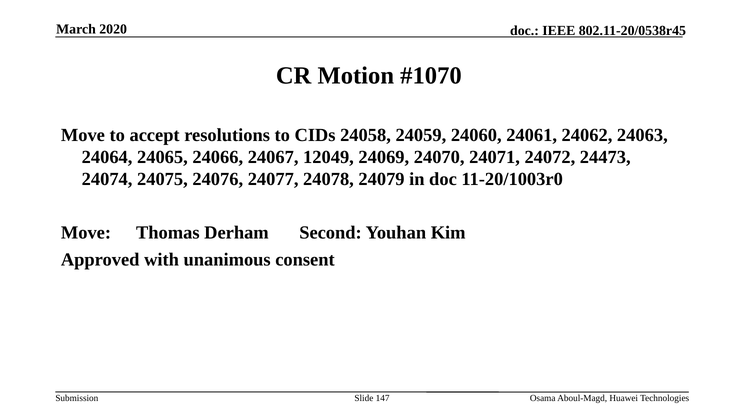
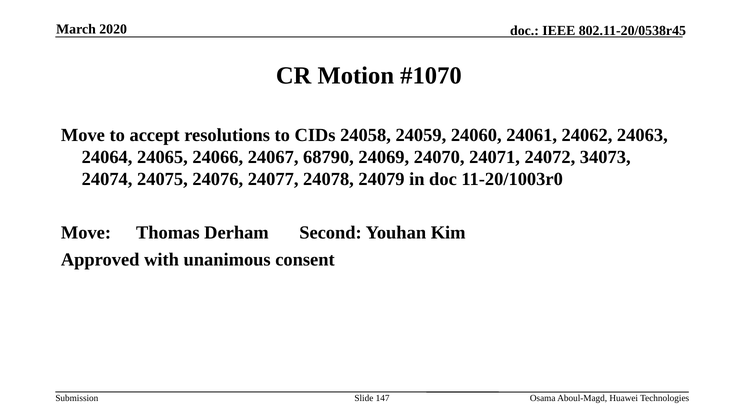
12049: 12049 -> 68790
24473: 24473 -> 34073
